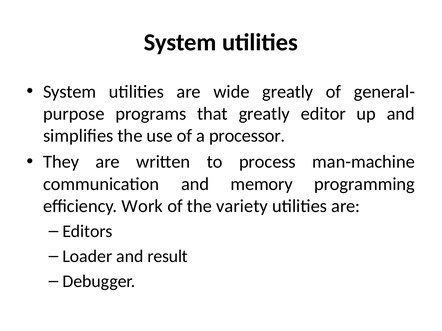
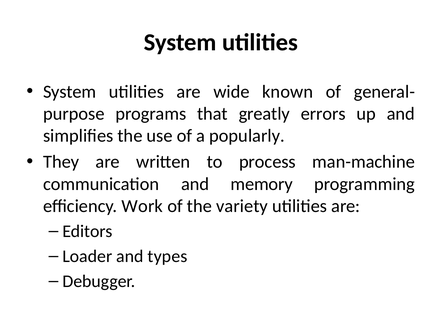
wide greatly: greatly -> known
editor: editor -> errors
processor: processor -> popularly
result: result -> types
